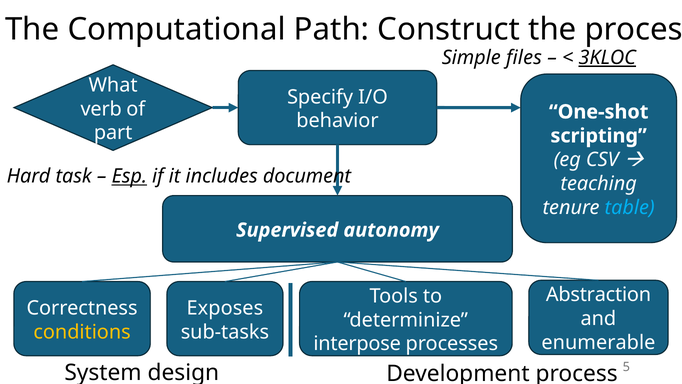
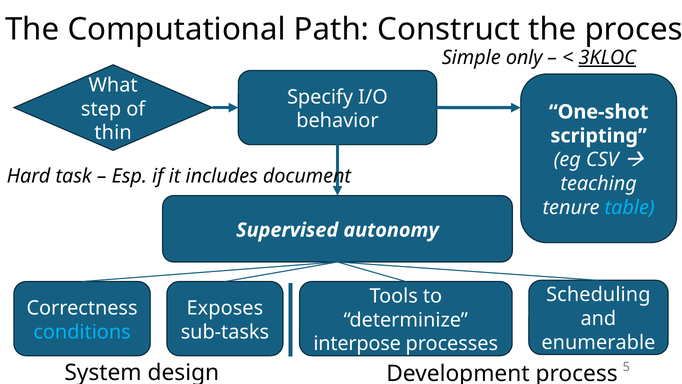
files: files -> only
verb: verb -> step
part: part -> thin
Esp underline: present -> none
Abstraction: Abstraction -> Scheduling
conditions colour: yellow -> light blue
